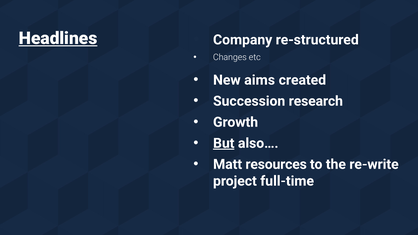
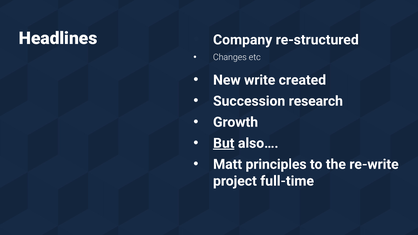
Headlines underline: present -> none
aims: aims -> write
resources: resources -> principles
